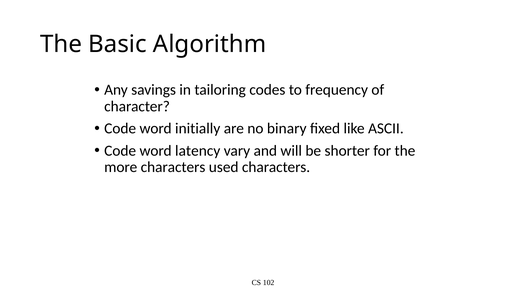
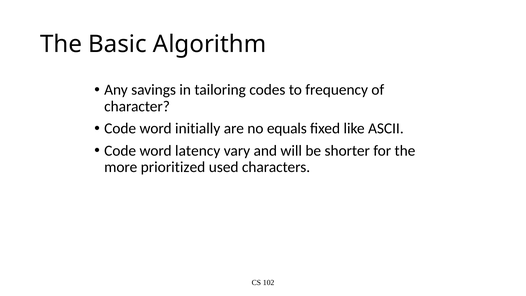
binary: binary -> equals
more characters: characters -> prioritized
